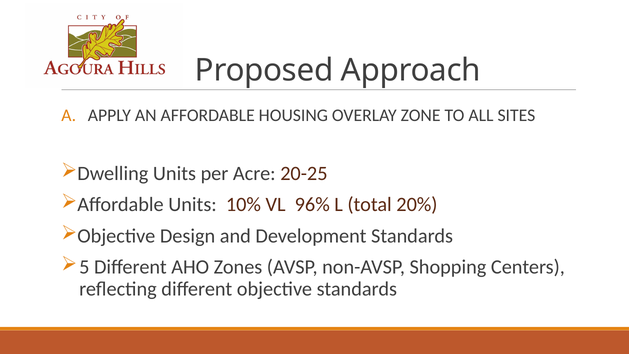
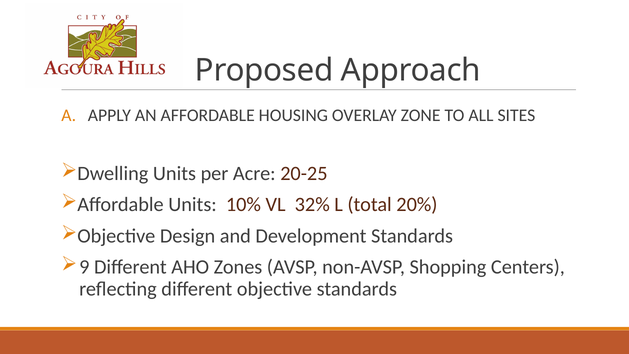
96%: 96% -> 32%
5: 5 -> 9
